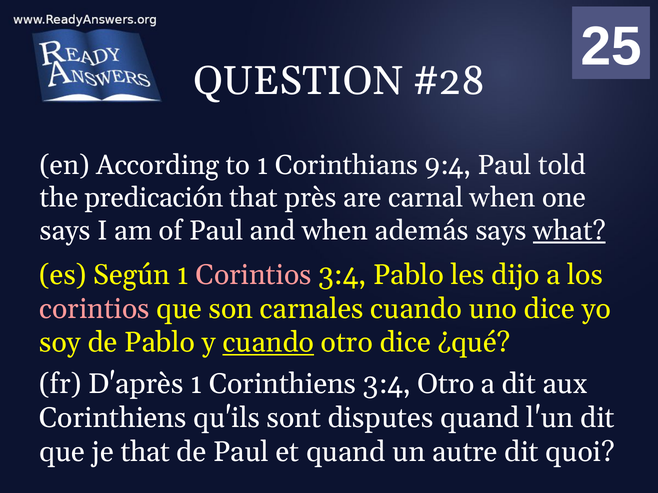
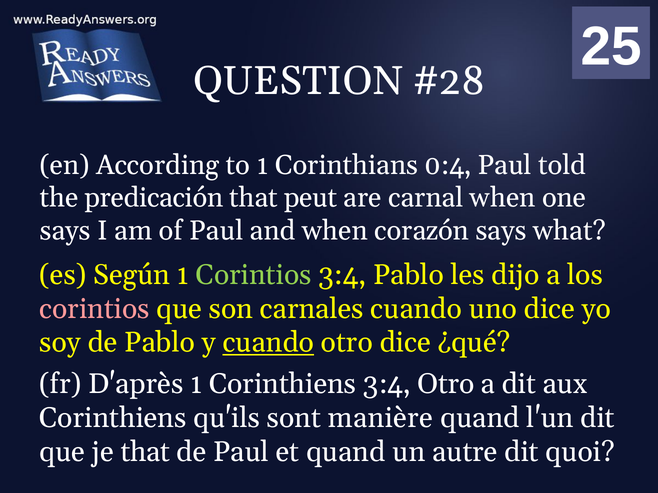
9:4: 9:4 -> 0:4
près: près -> peut
además: además -> corazón
what underline: present -> none
Corintios at (254, 275) colour: pink -> light green
disputes: disputes -> manière
